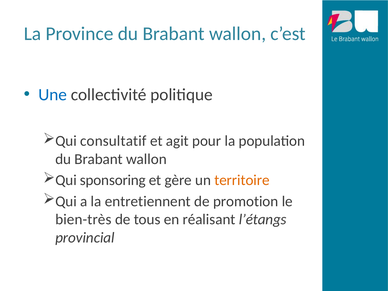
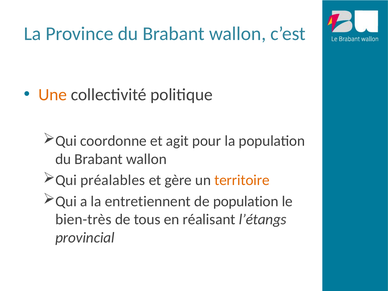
Une colour: blue -> orange
consultatif: consultatif -> coordonne
sponsoring: sponsoring -> préalables
de promotion: promotion -> population
